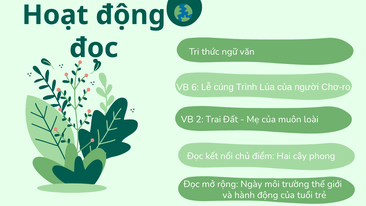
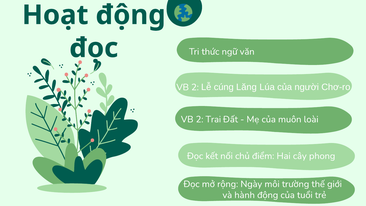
6 at (195, 87): 6 -> 2
Trình: Trình -> Lăng
